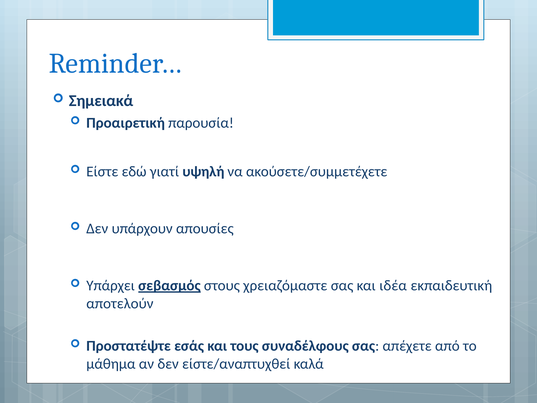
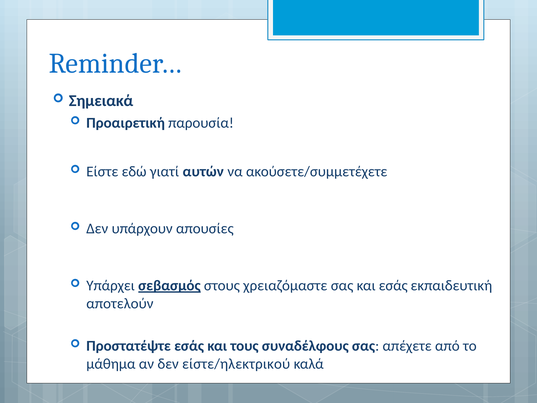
υψηλή: υψηλή -> αυτών
και ιδέα: ιδέα -> εσάς
είστε/αναπτυχθεί: είστε/αναπτυχθεί -> είστε/ηλεκτρικού
